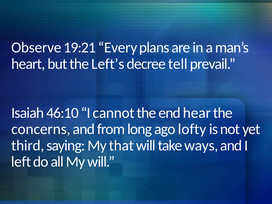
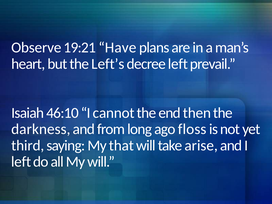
Every: Every -> Have
decree tell: tell -> left
hear: hear -> then
concerns: concerns -> darkness
lofty: lofty -> floss
ways: ways -> arise
